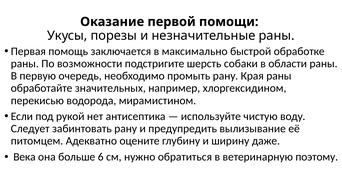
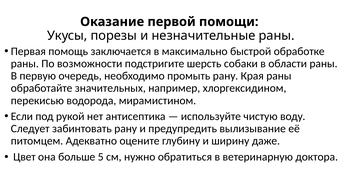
Века: Века -> Цвет
6: 6 -> 5
поэтому: поэтому -> доктора
